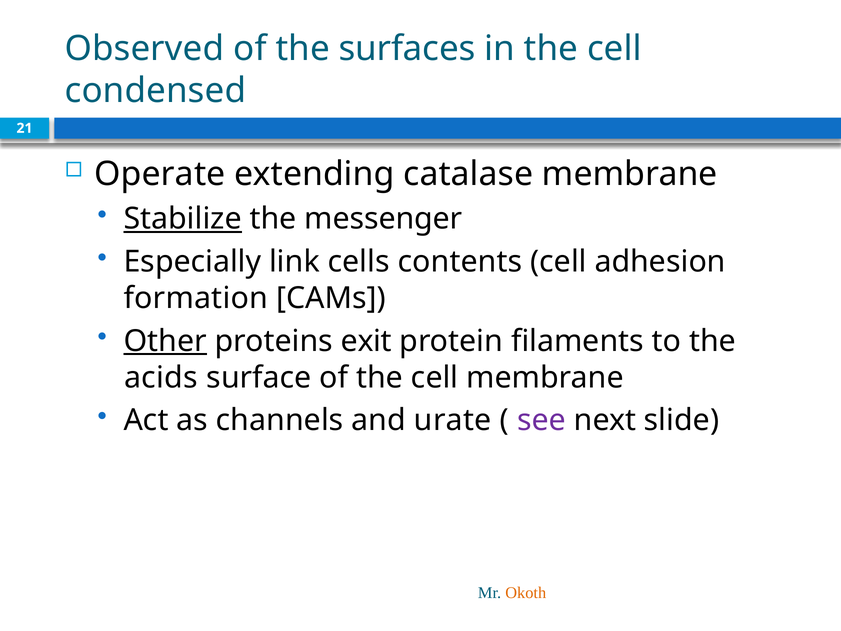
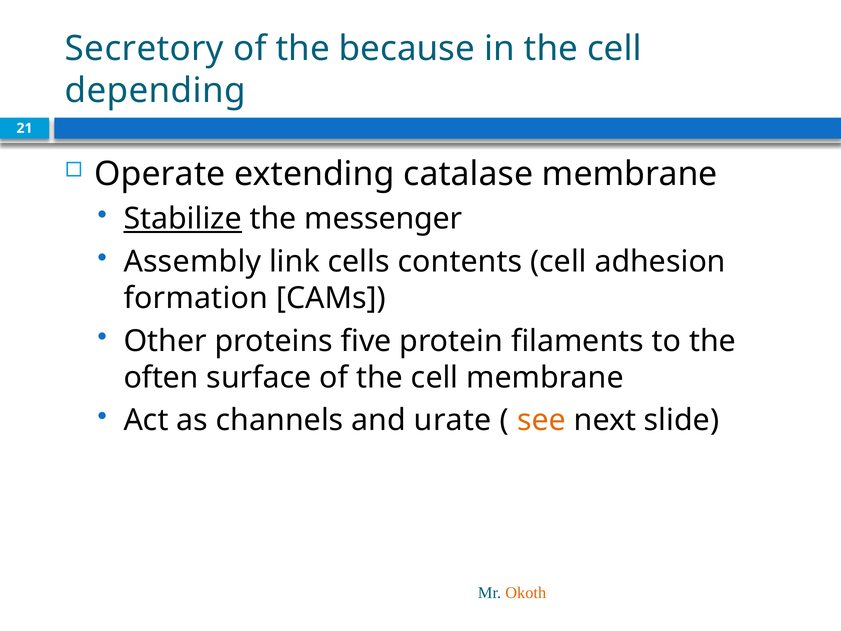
Observed: Observed -> Secretory
surfaces: surfaces -> because
condensed: condensed -> depending
Especially: Especially -> Assembly
Other underline: present -> none
exit: exit -> five
acids: acids -> often
see colour: purple -> orange
